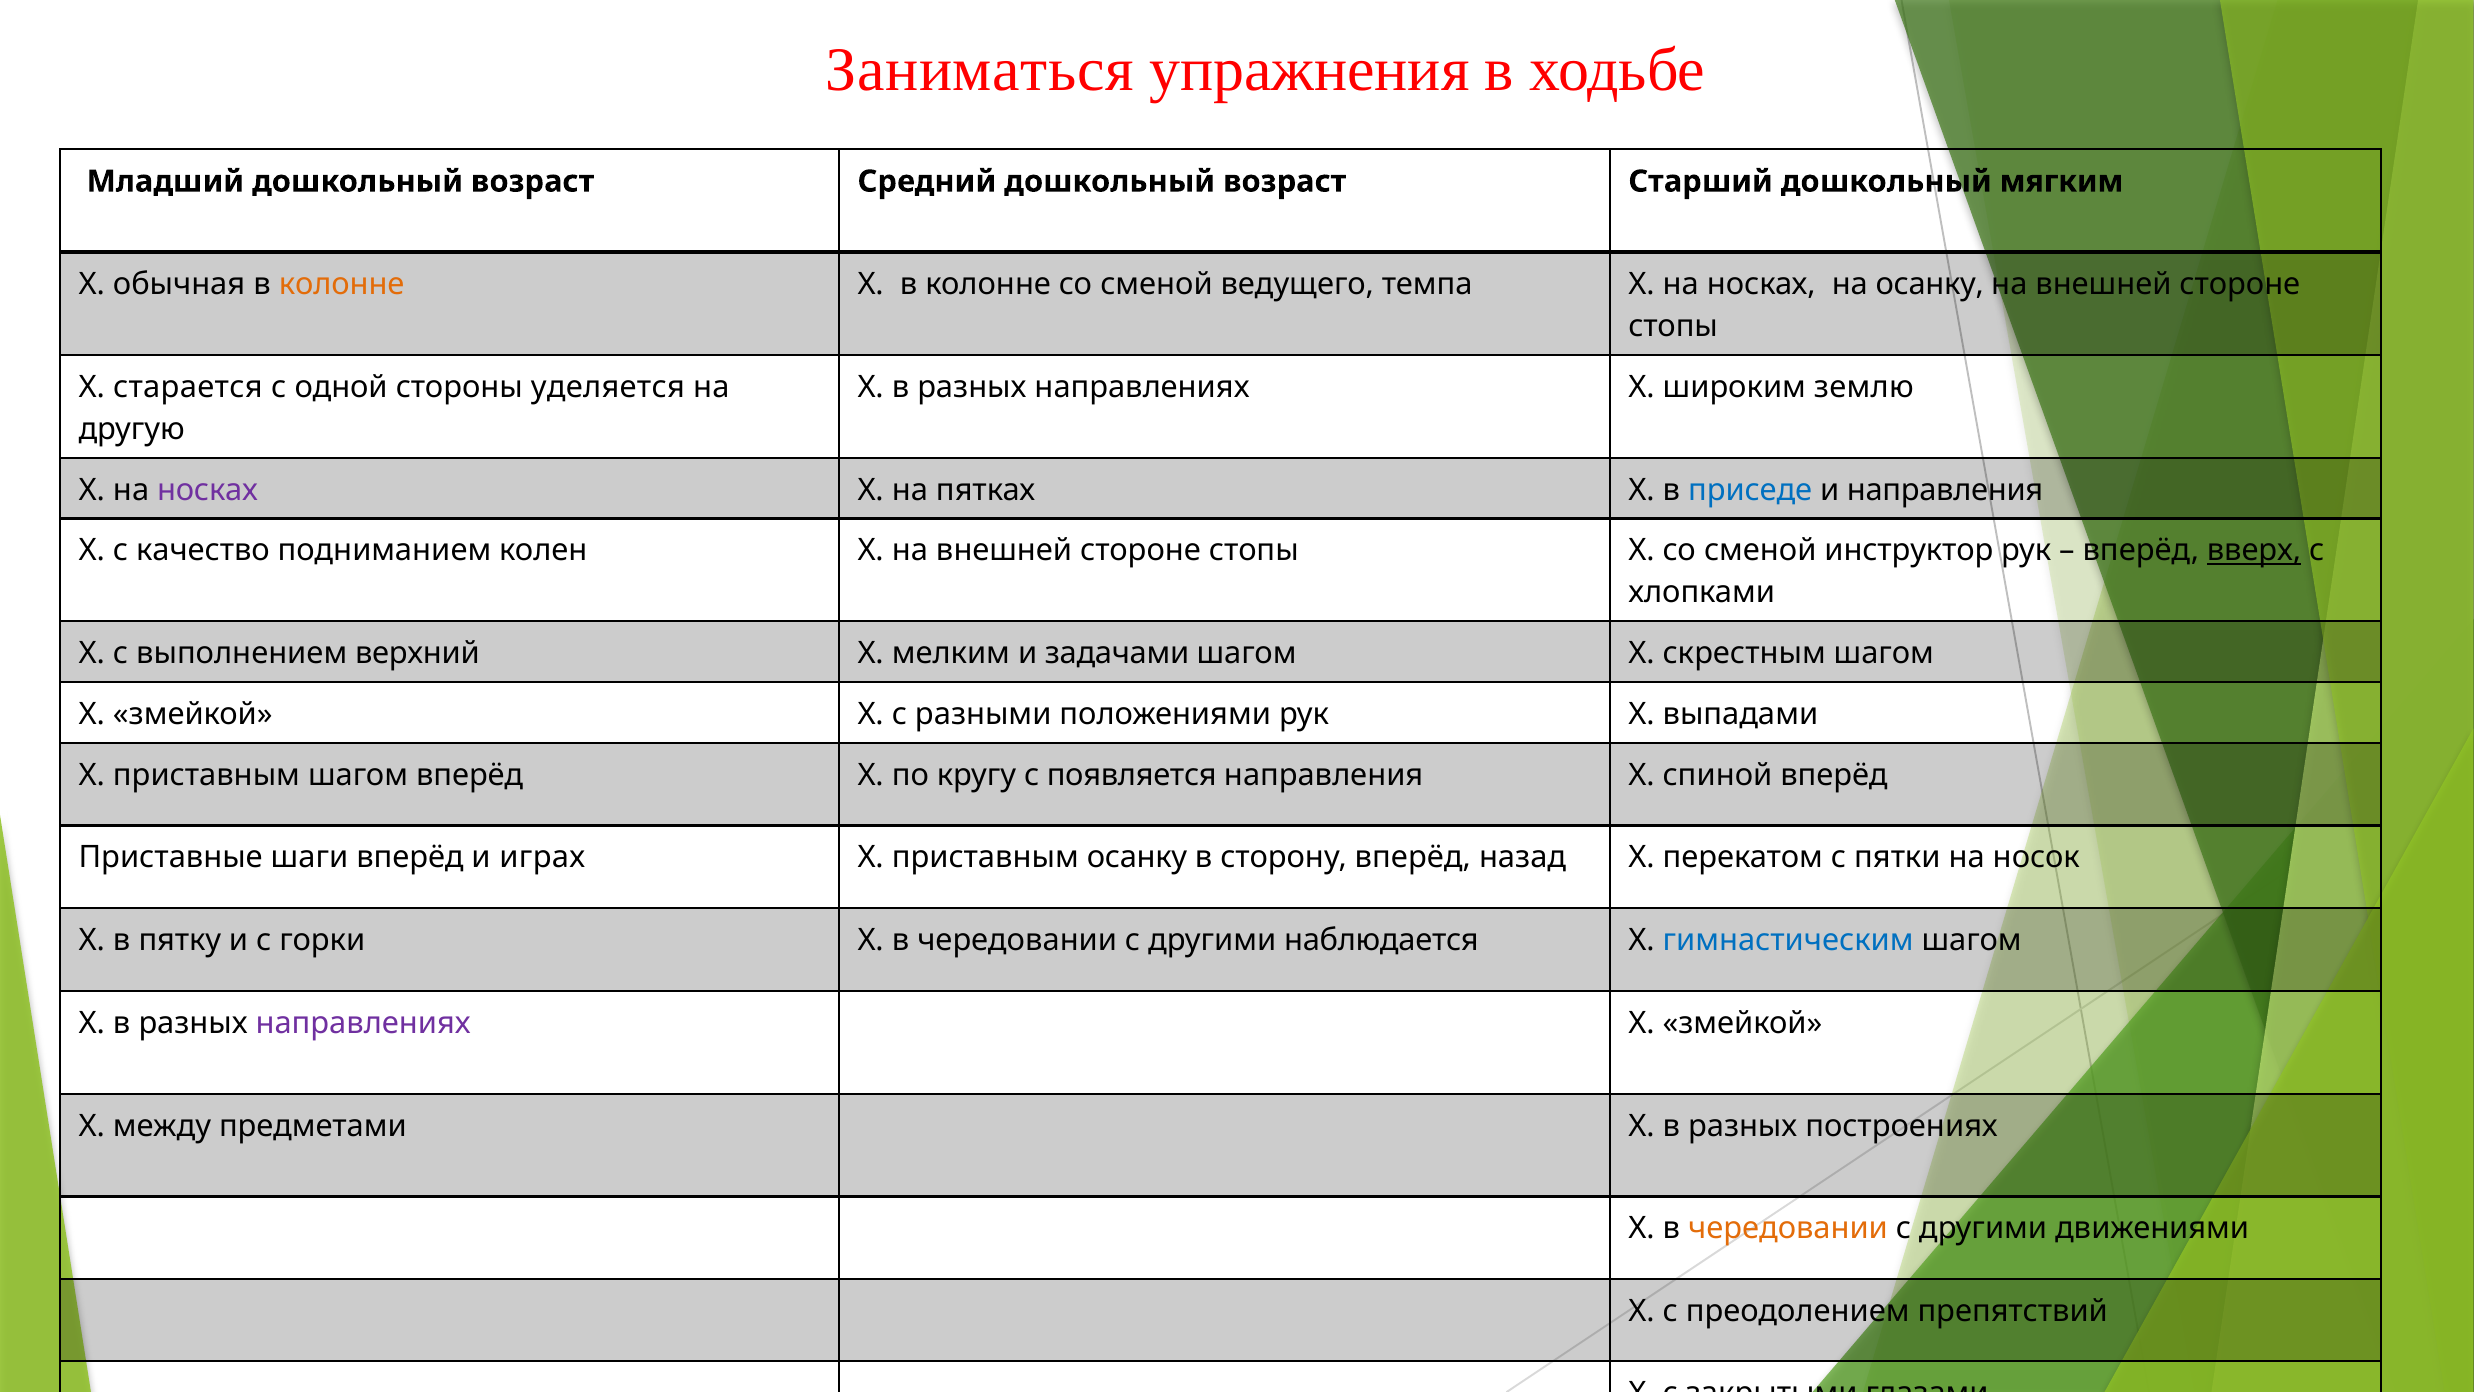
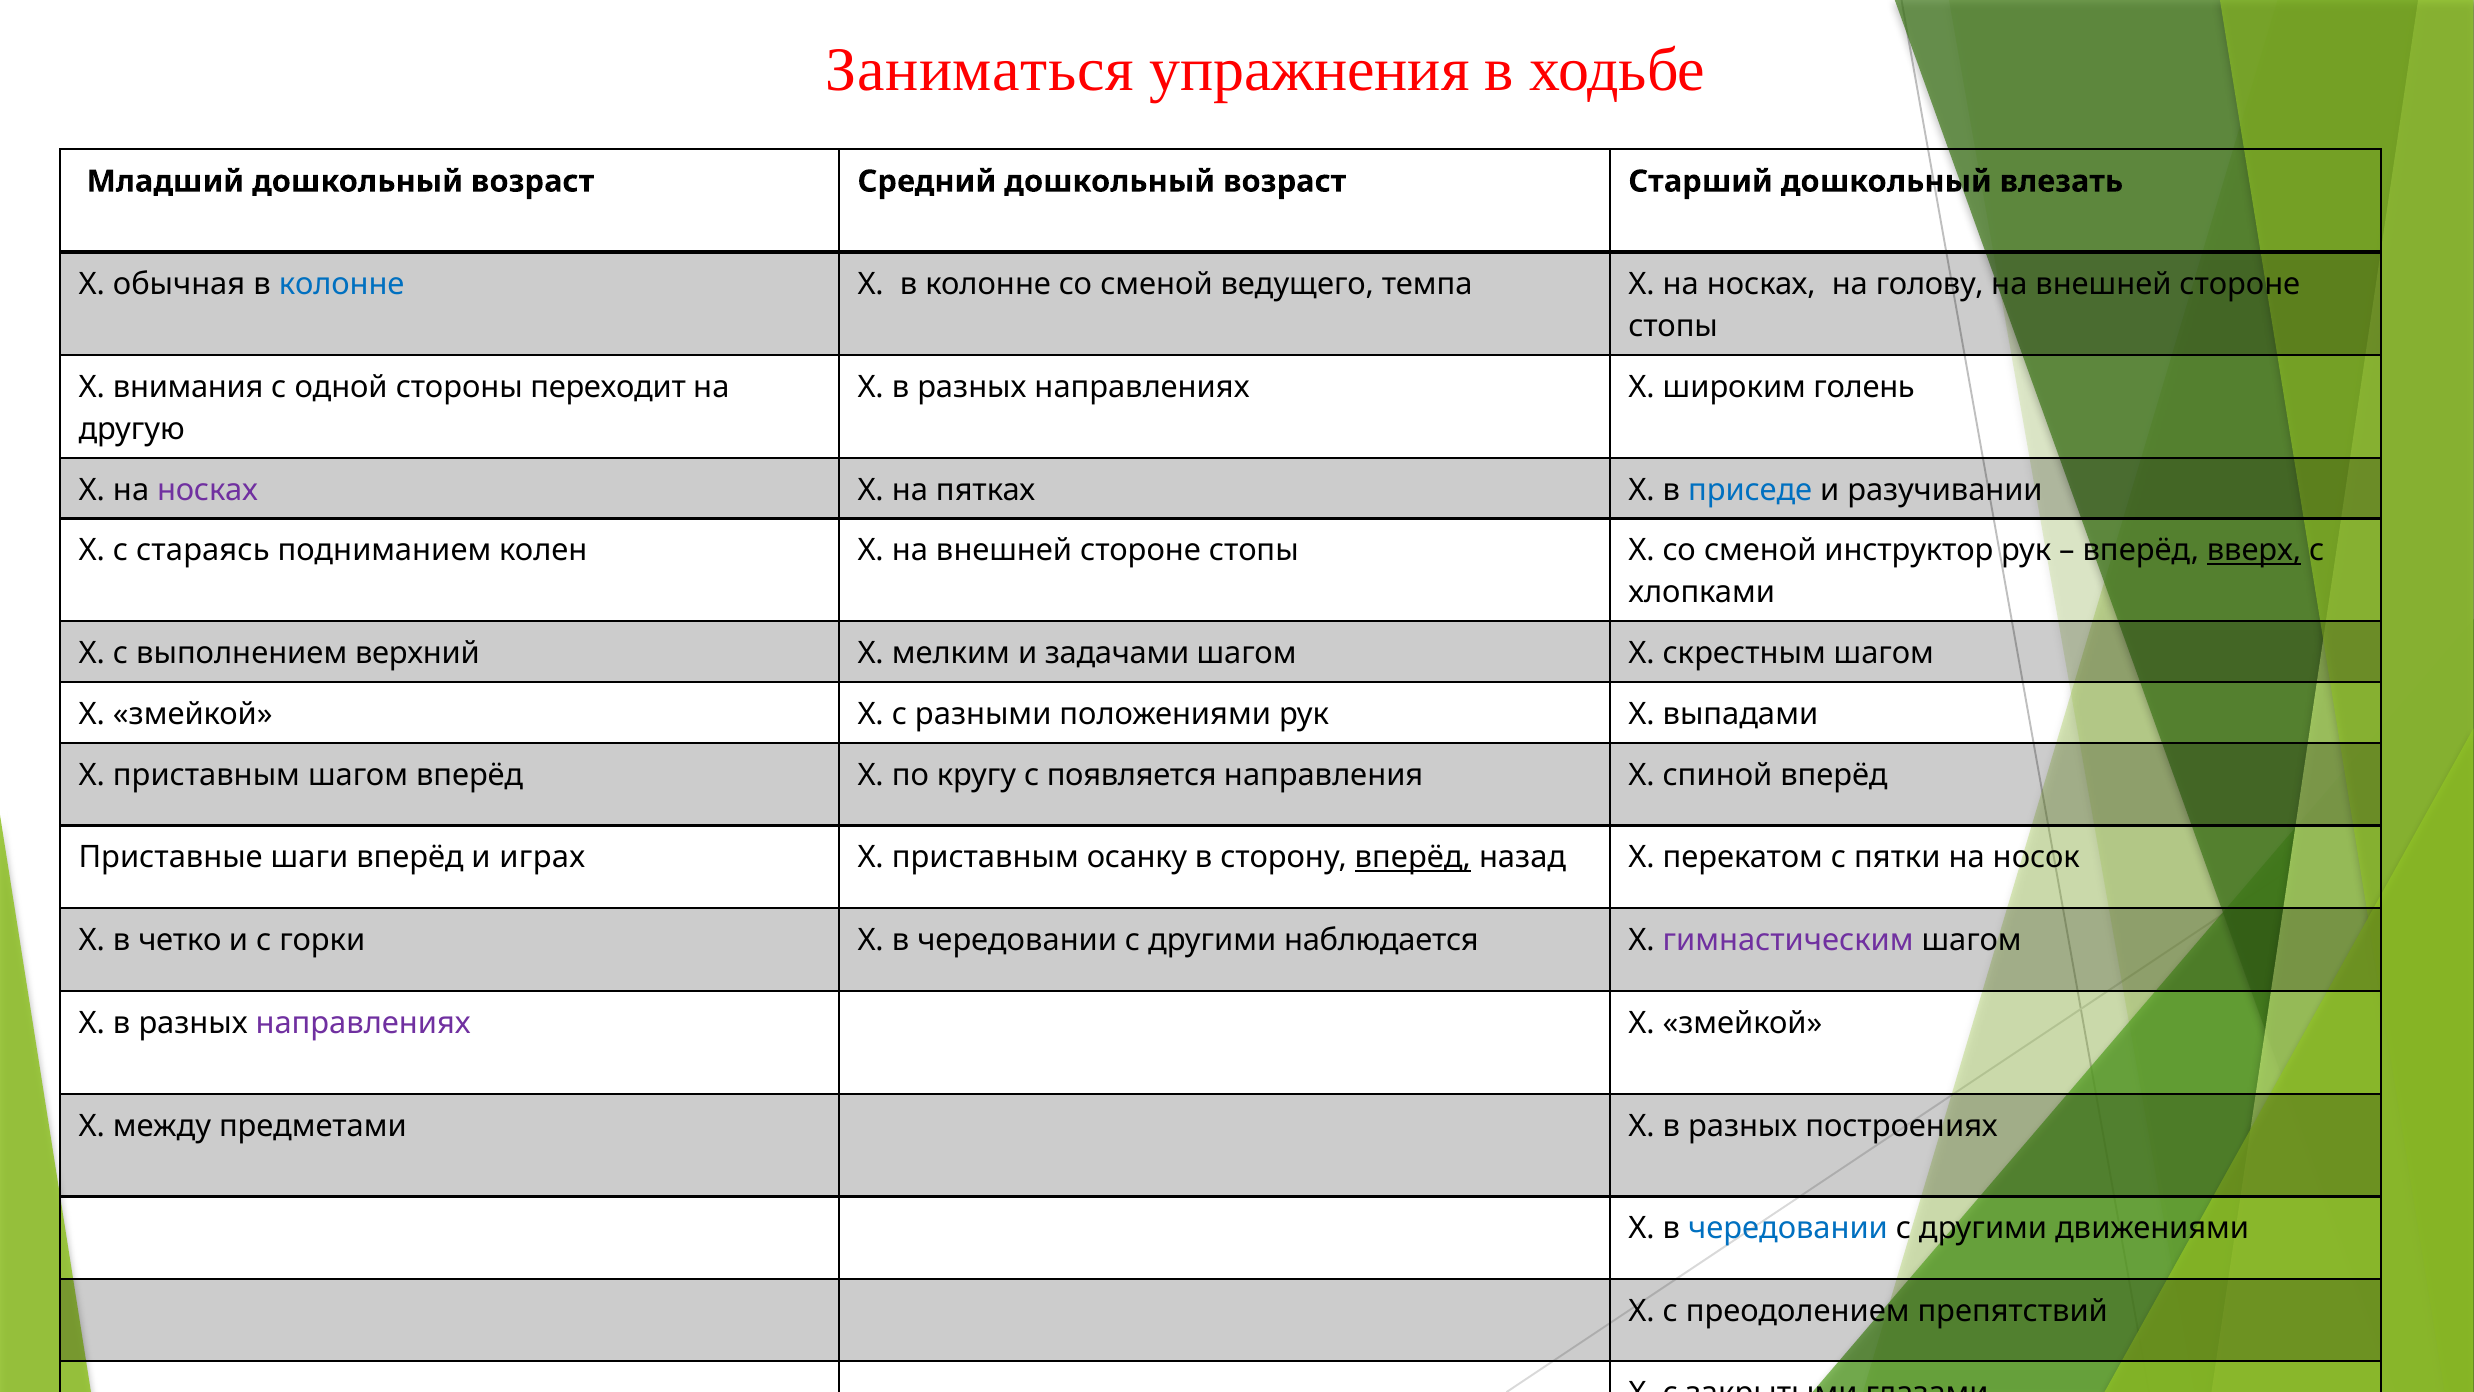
мягким: мягким -> влезать
колонне at (342, 284) colour: orange -> blue
на осанку: осанку -> голову
старается: старается -> внимания
уделяется: уделяется -> переходит
землю: землю -> голень
и направления: направления -> разучивании
качество: качество -> стараясь
вперёд at (1413, 857) underline: none -> present
пятку: пятку -> четко
гимнастическим colour: blue -> purple
чередовании at (1788, 1228) colour: orange -> blue
